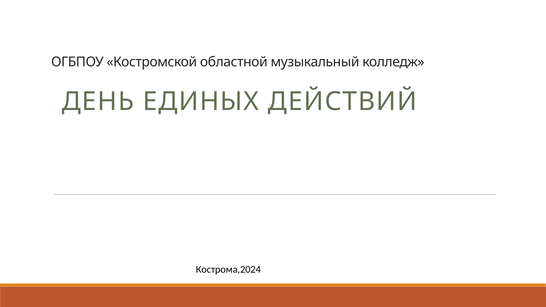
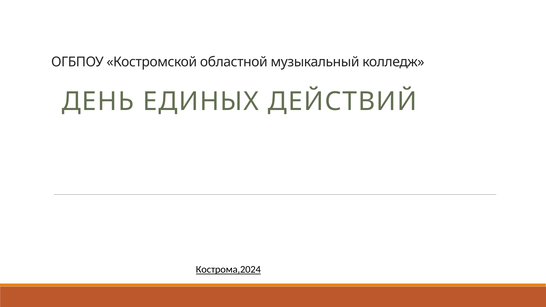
Кострома,2024 underline: none -> present
